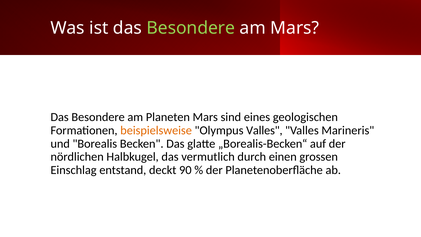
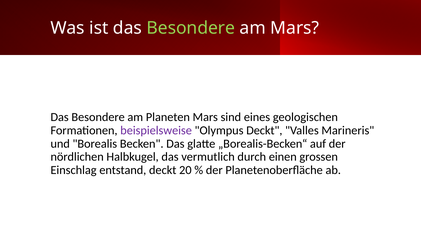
beispielsweise colour: orange -> purple
Olympus Valles: Valles -> Deckt
90: 90 -> 20
